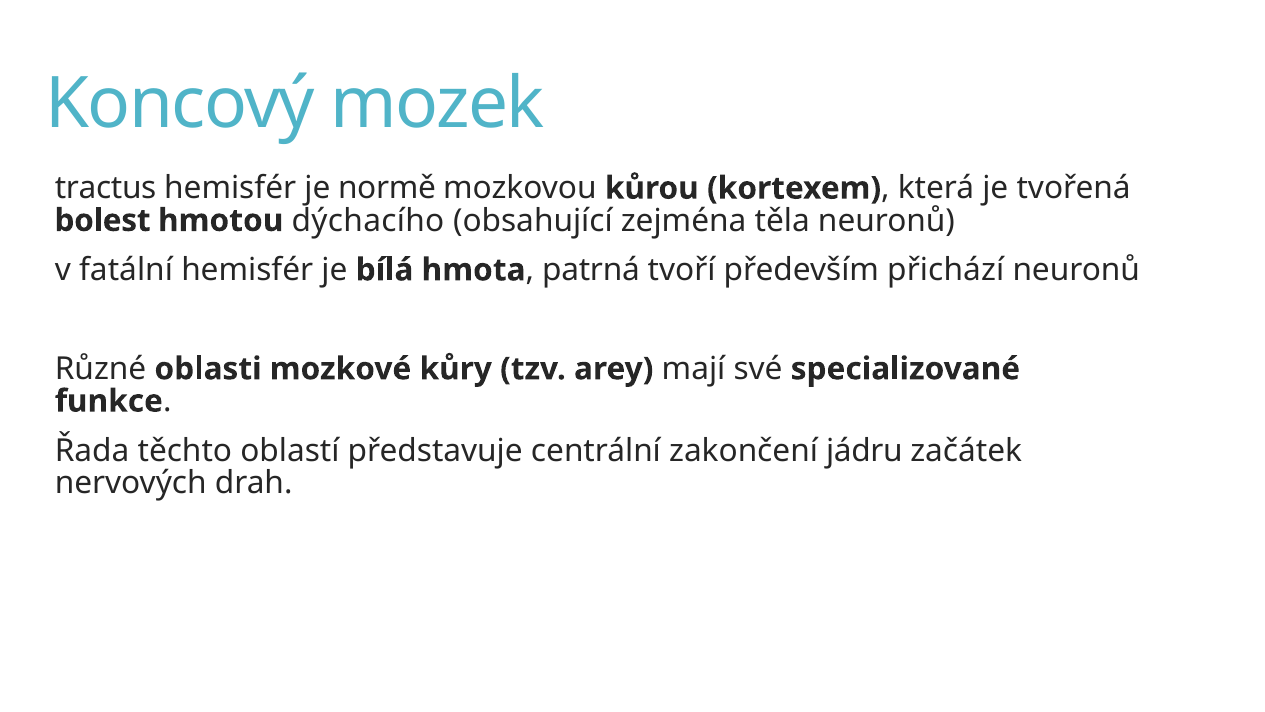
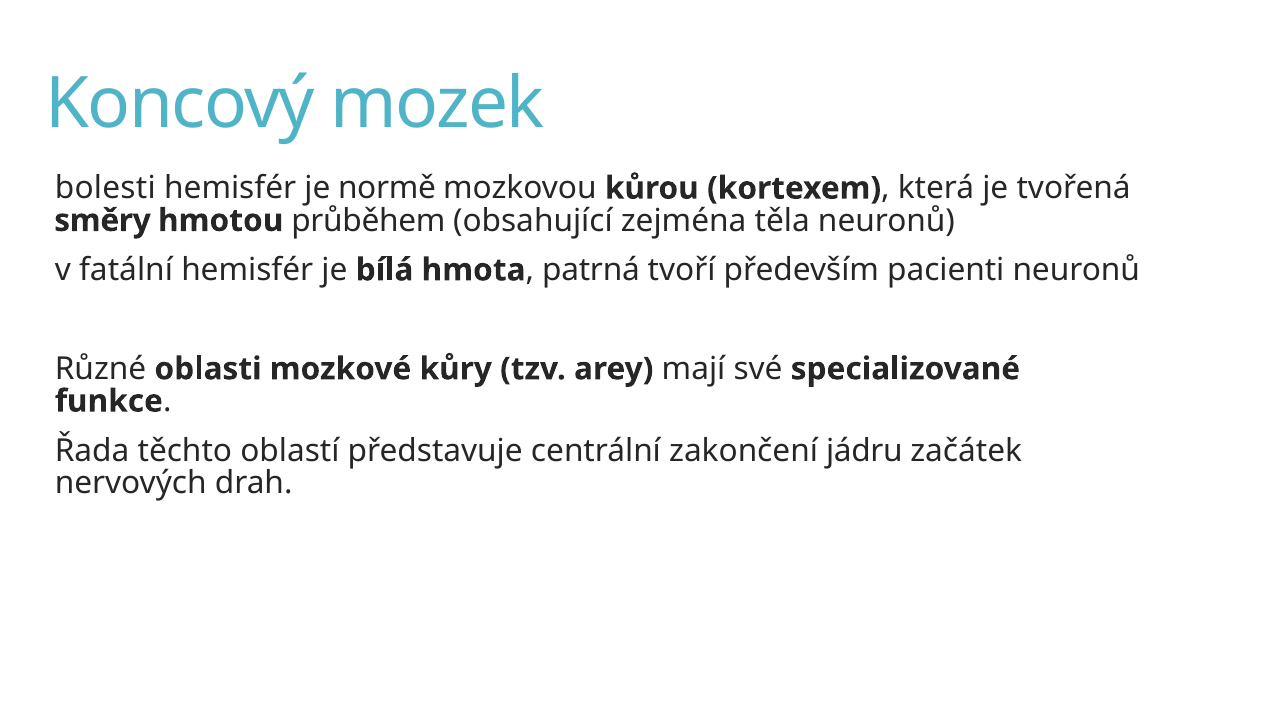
tractus: tractus -> bolesti
bolest: bolest -> směry
dýchacího: dýchacího -> průběhem
přichází: přichází -> pacienti
